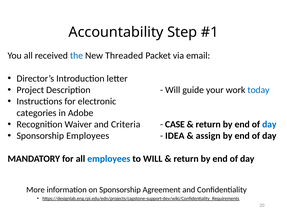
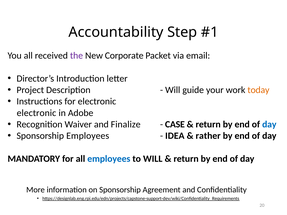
the colour: blue -> purple
Threaded: Threaded -> Corporate
today colour: blue -> orange
categories at (37, 113): categories -> electronic
Criteria: Criteria -> Finalize
assign: assign -> rather
